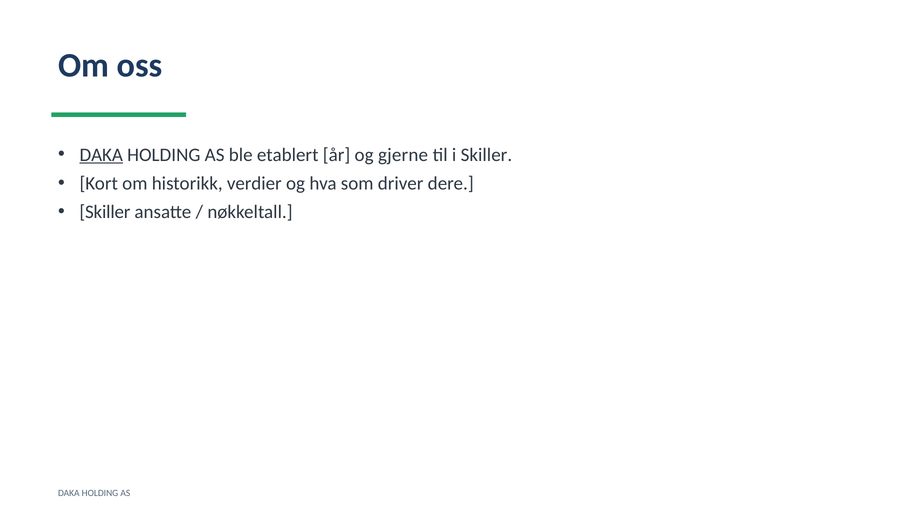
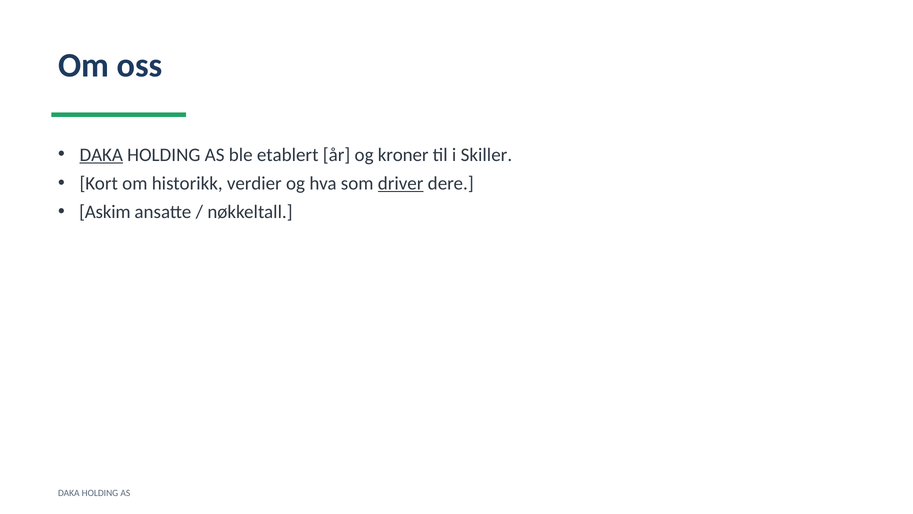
gjerne: gjerne -> kroner
driver underline: none -> present
Skiller at (105, 212): Skiller -> Askim
